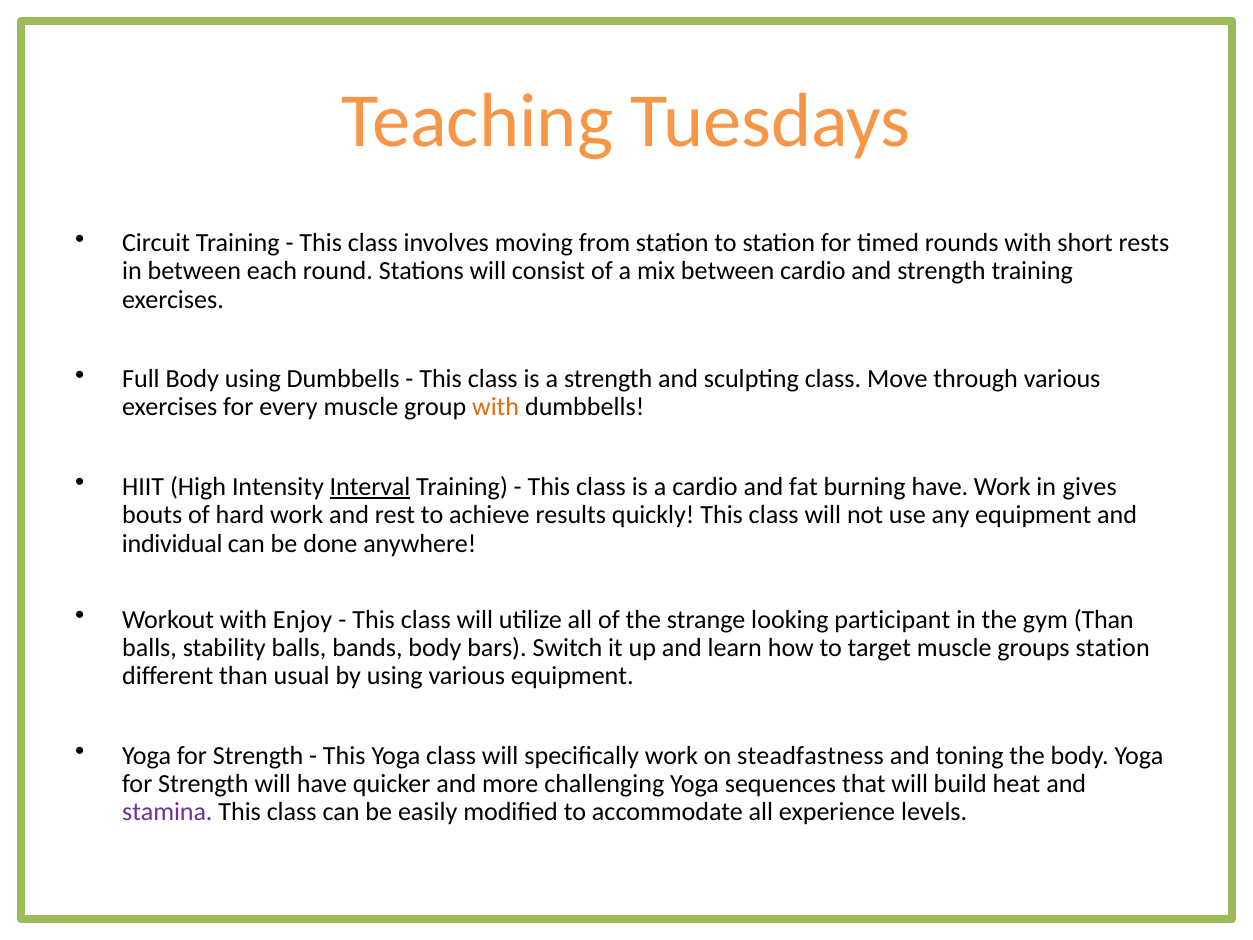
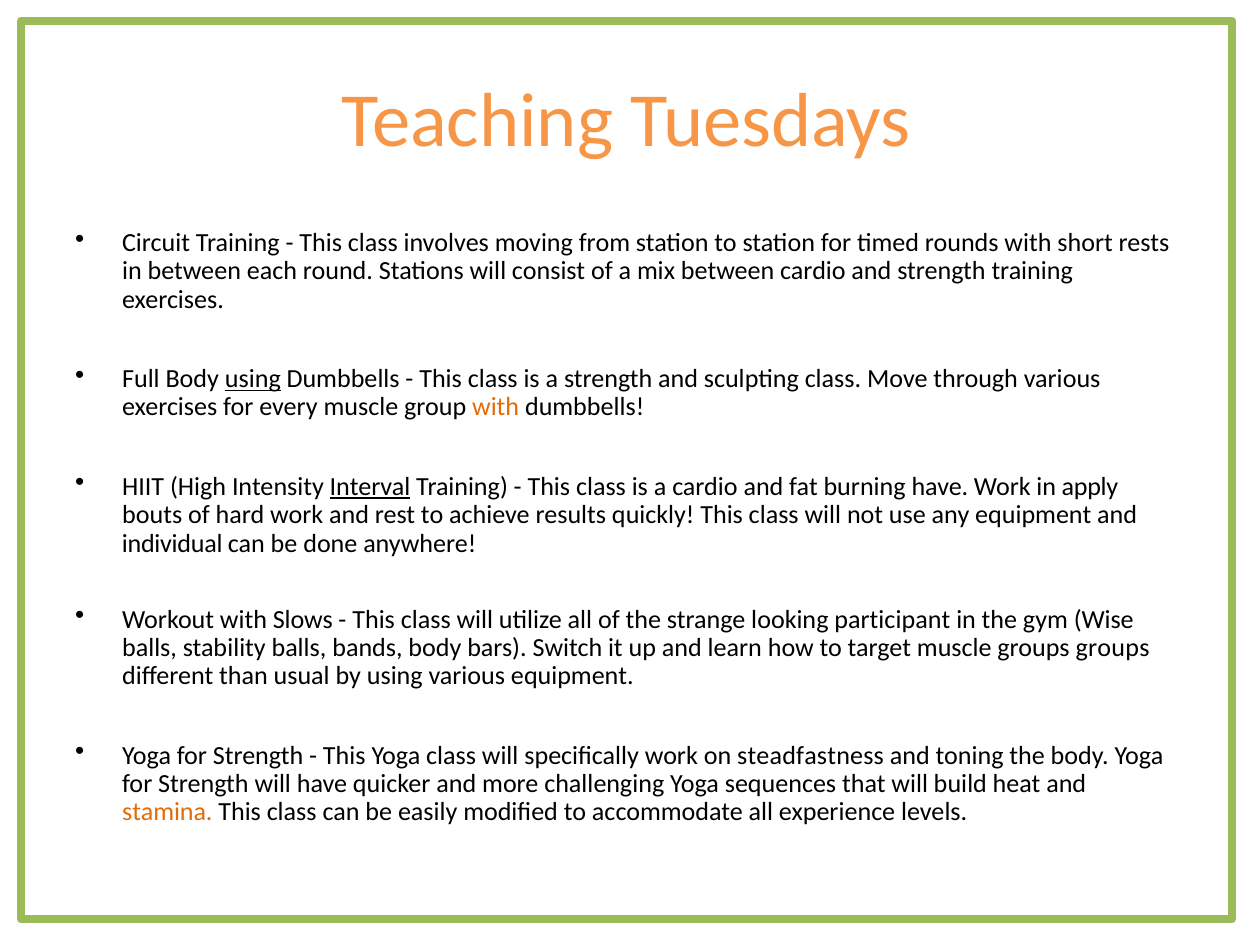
using at (253, 379) underline: none -> present
gives: gives -> apply
Enjoy: Enjoy -> Slows
gym Than: Than -> Wise
groups station: station -> groups
stamina colour: purple -> orange
